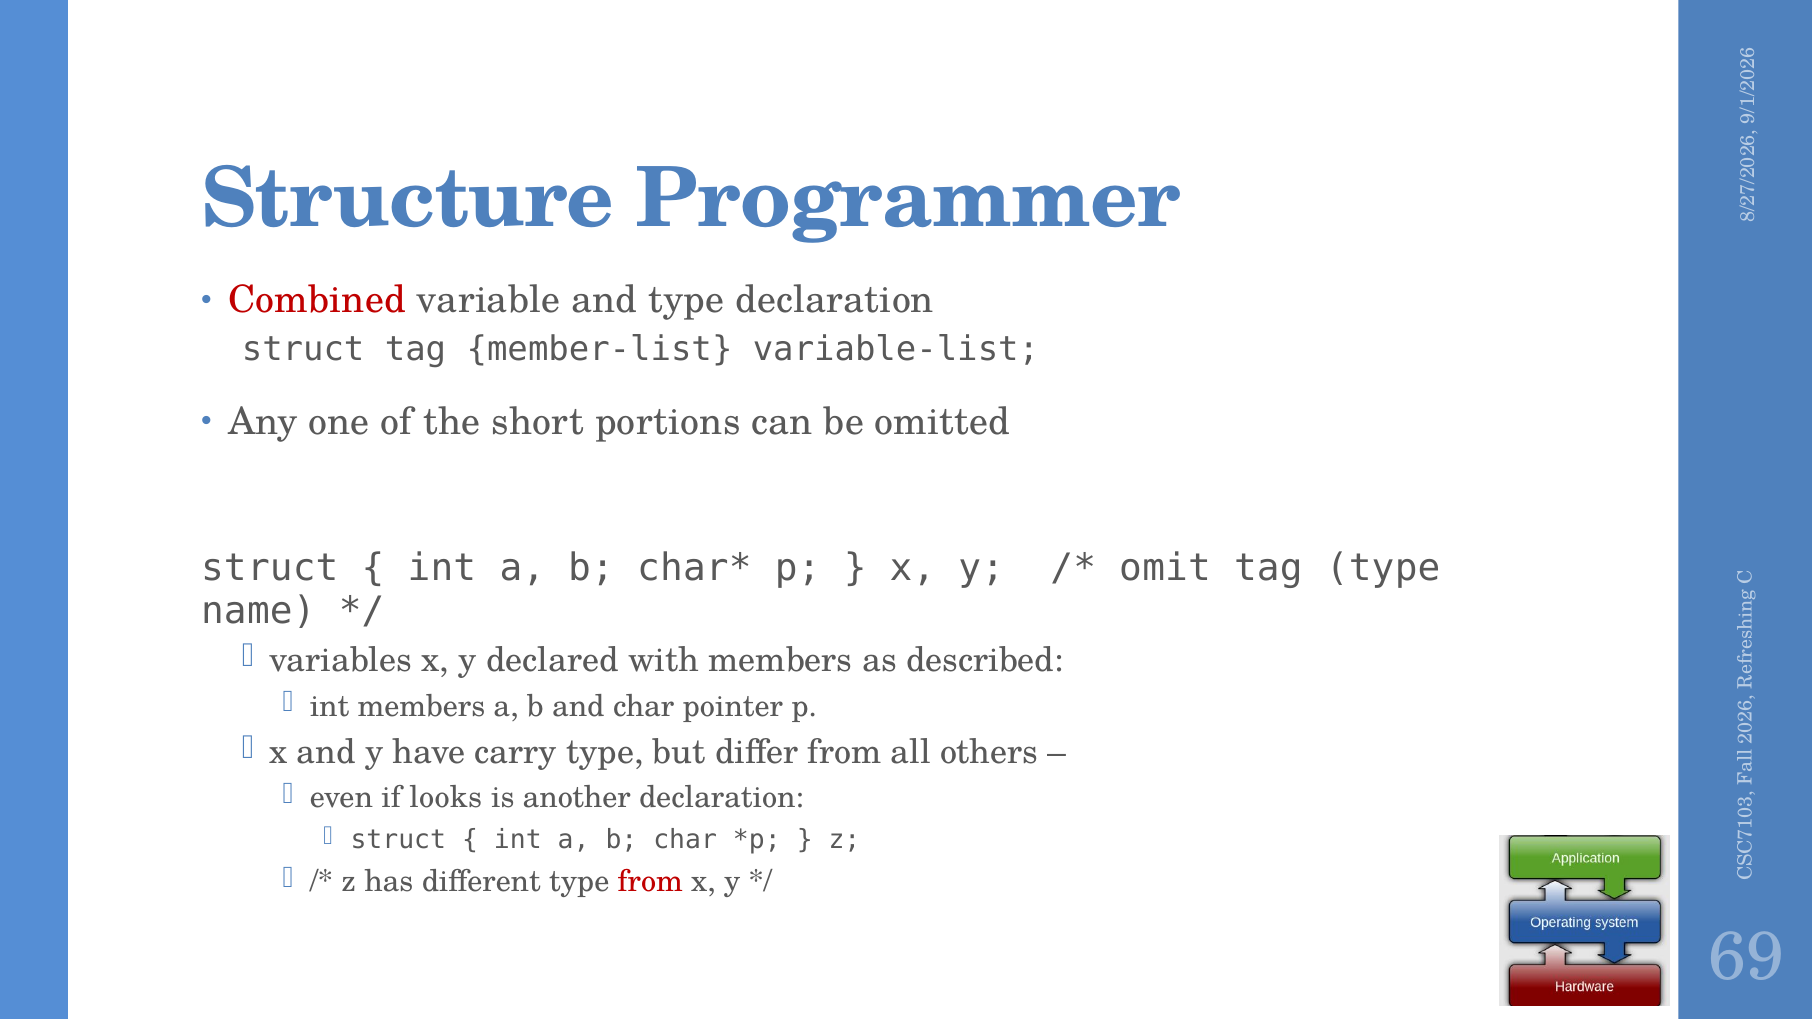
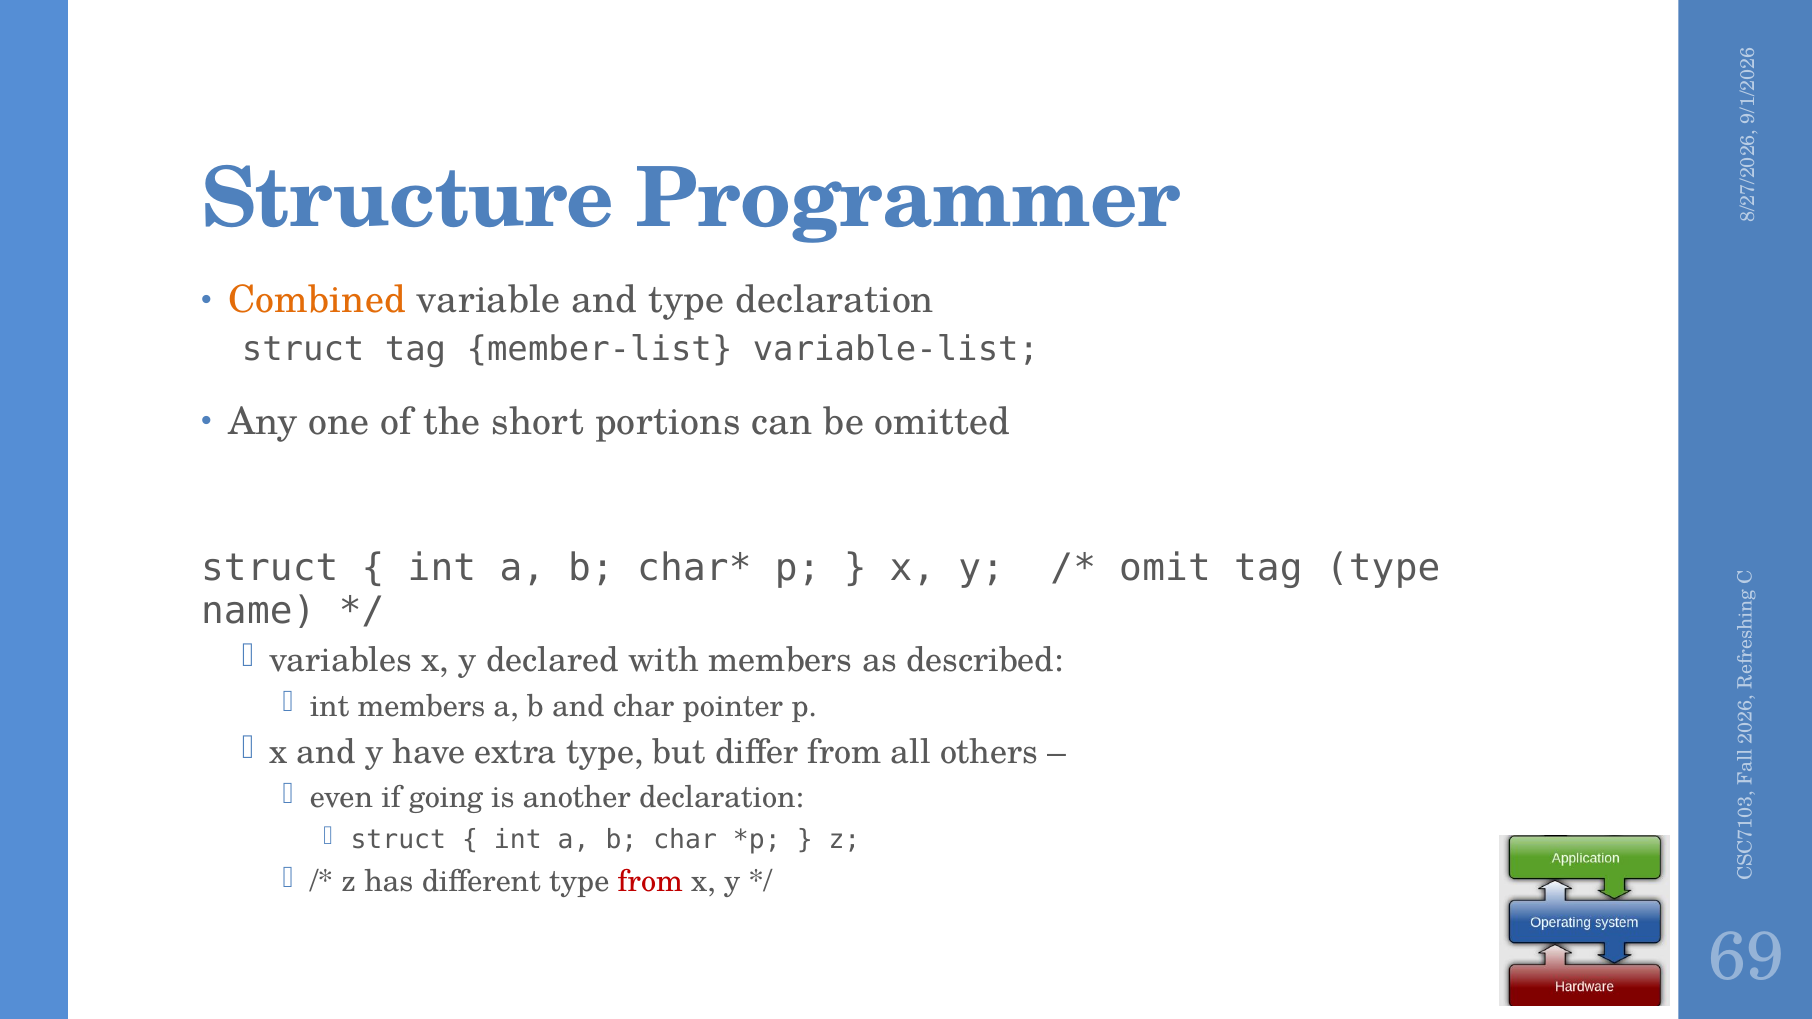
Combined colour: red -> orange
carry: carry -> extra
looks: looks -> going
